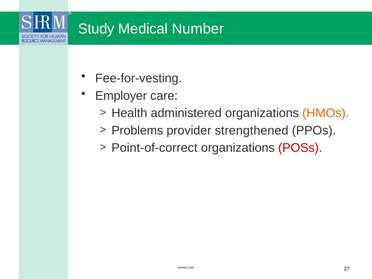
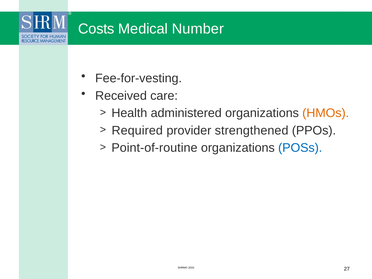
Study: Study -> Costs
Employer: Employer -> Received
Problems: Problems -> Required
Point-of-correct: Point-of-correct -> Point-of-routine
POSs colour: red -> blue
